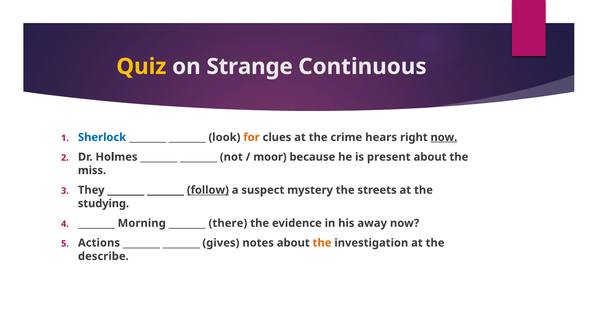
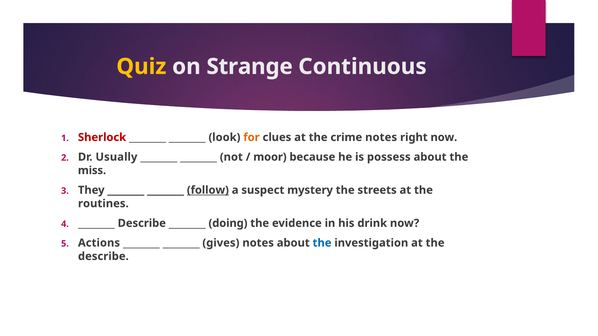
Sherlock colour: blue -> red
crime hears: hears -> notes
now at (444, 137) underline: present -> none
Holmes: Holmes -> Usually
present: present -> possess
studying: studying -> routines
Morning at (142, 223): Morning -> Describe
there: there -> doing
away: away -> drink
the at (322, 243) colour: orange -> blue
